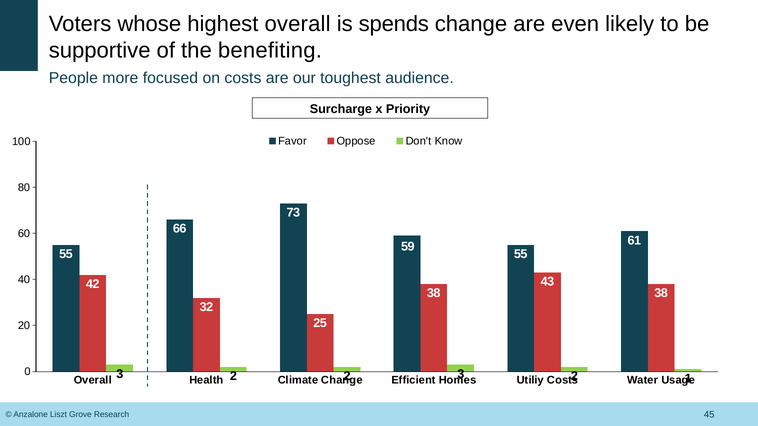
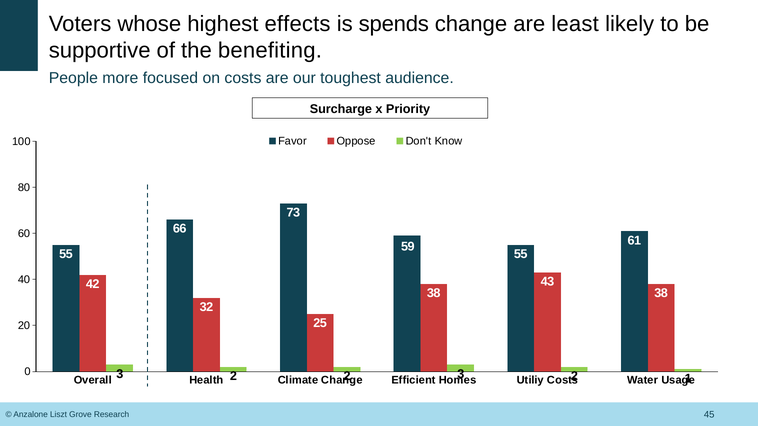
highest overall: overall -> effects
even: even -> least
